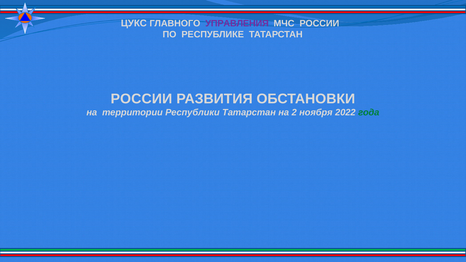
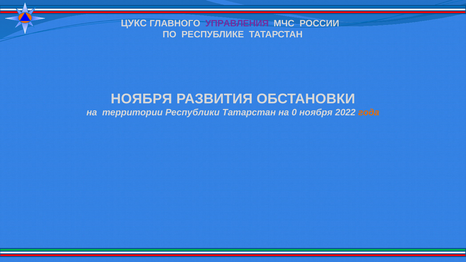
РОССИИ at (141, 99): РОССИИ -> НОЯБРЯ
2: 2 -> 0
года colour: green -> orange
